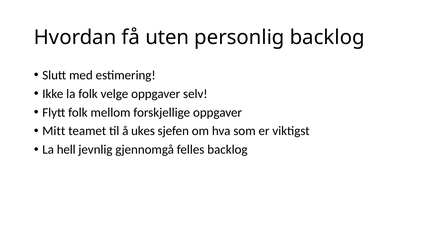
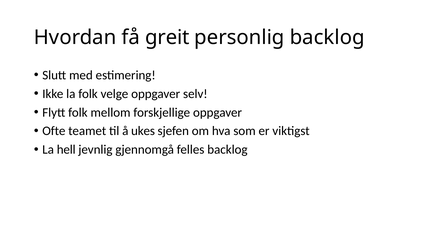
uten: uten -> greit
Mitt: Mitt -> Ofte
